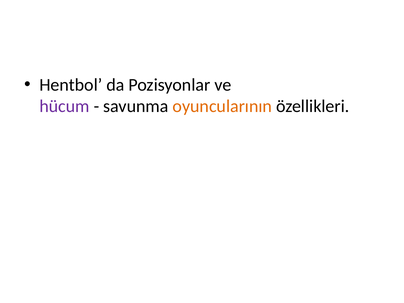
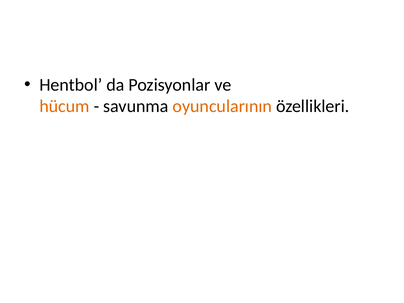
hücum colour: purple -> orange
